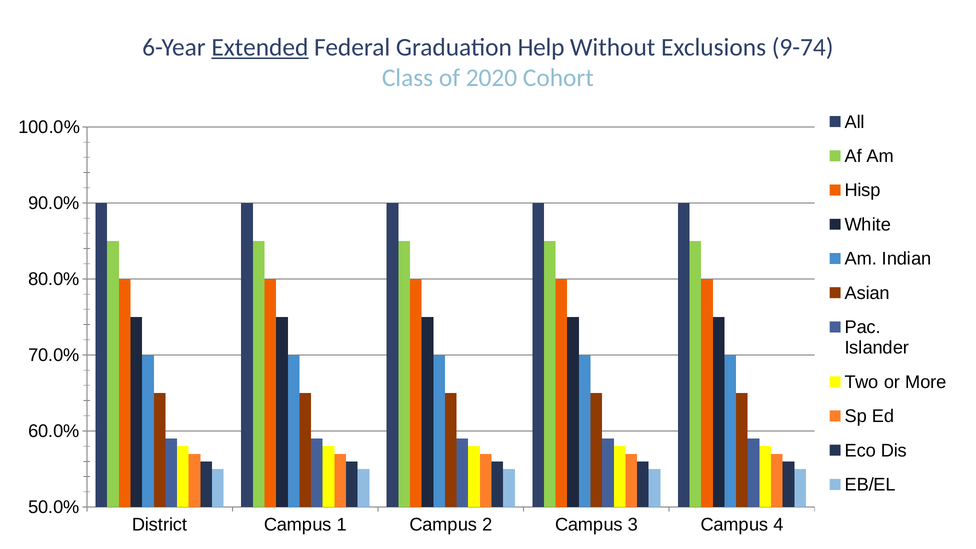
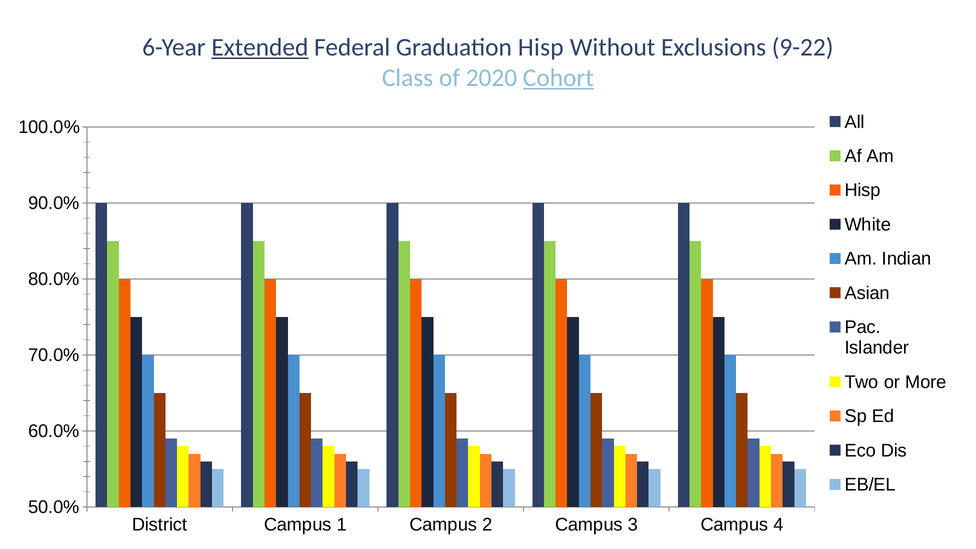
Graduation Help: Help -> Hisp
9-74: 9-74 -> 9-22
Cohort underline: none -> present
